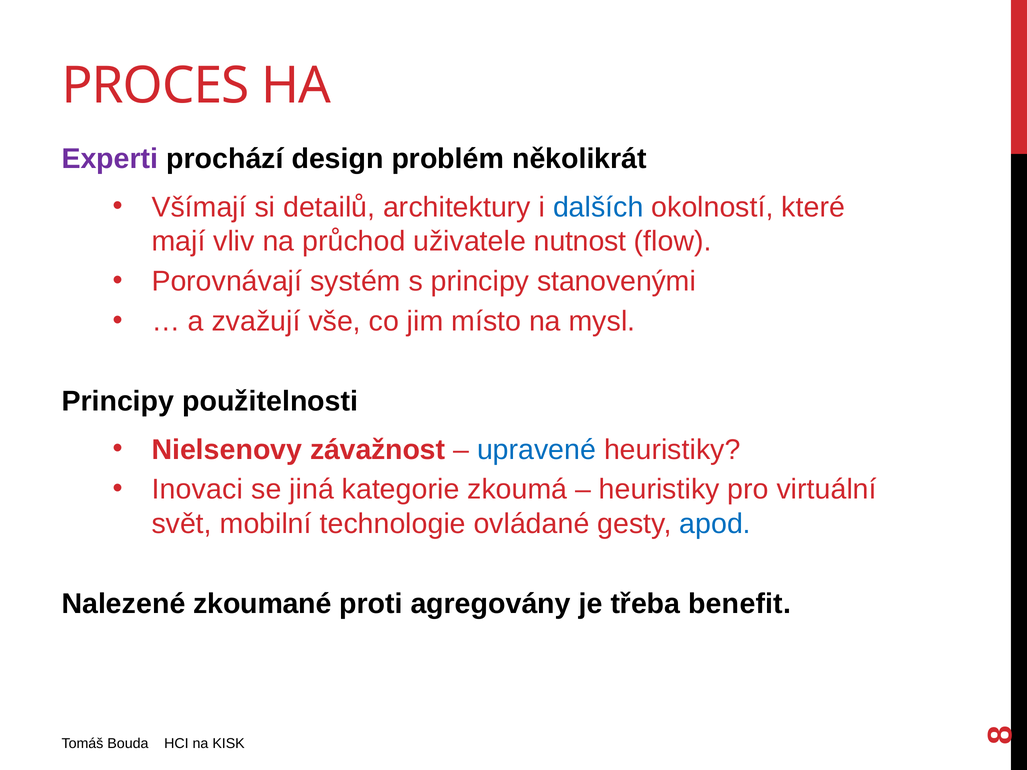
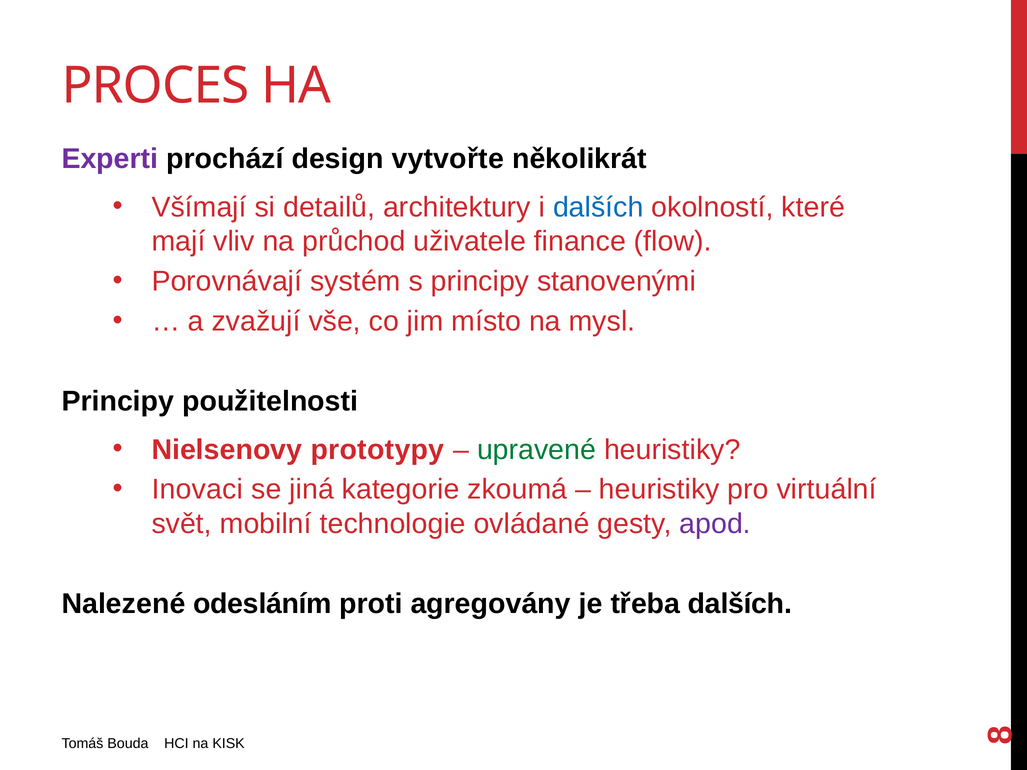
problém: problém -> vytvořte
nutnost: nutnost -> finance
závažnost: závažnost -> prototypy
upravené colour: blue -> green
apod colour: blue -> purple
zkoumané: zkoumané -> odesláním
třeba benefit: benefit -> dalších
